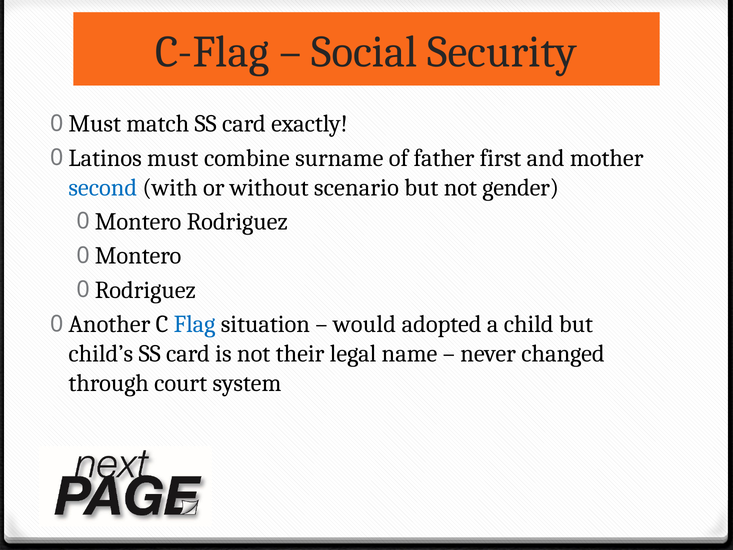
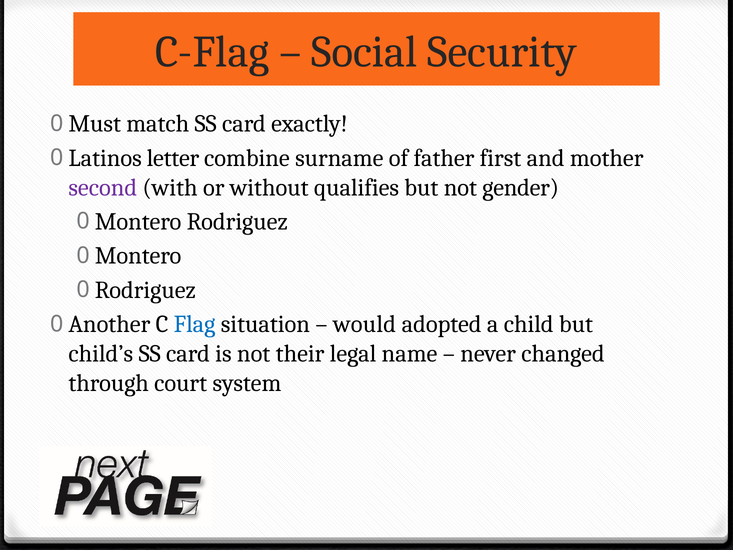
Latinos must: must -> letter
second colour: blue -> purple
scenario: scenario -> qualifies
